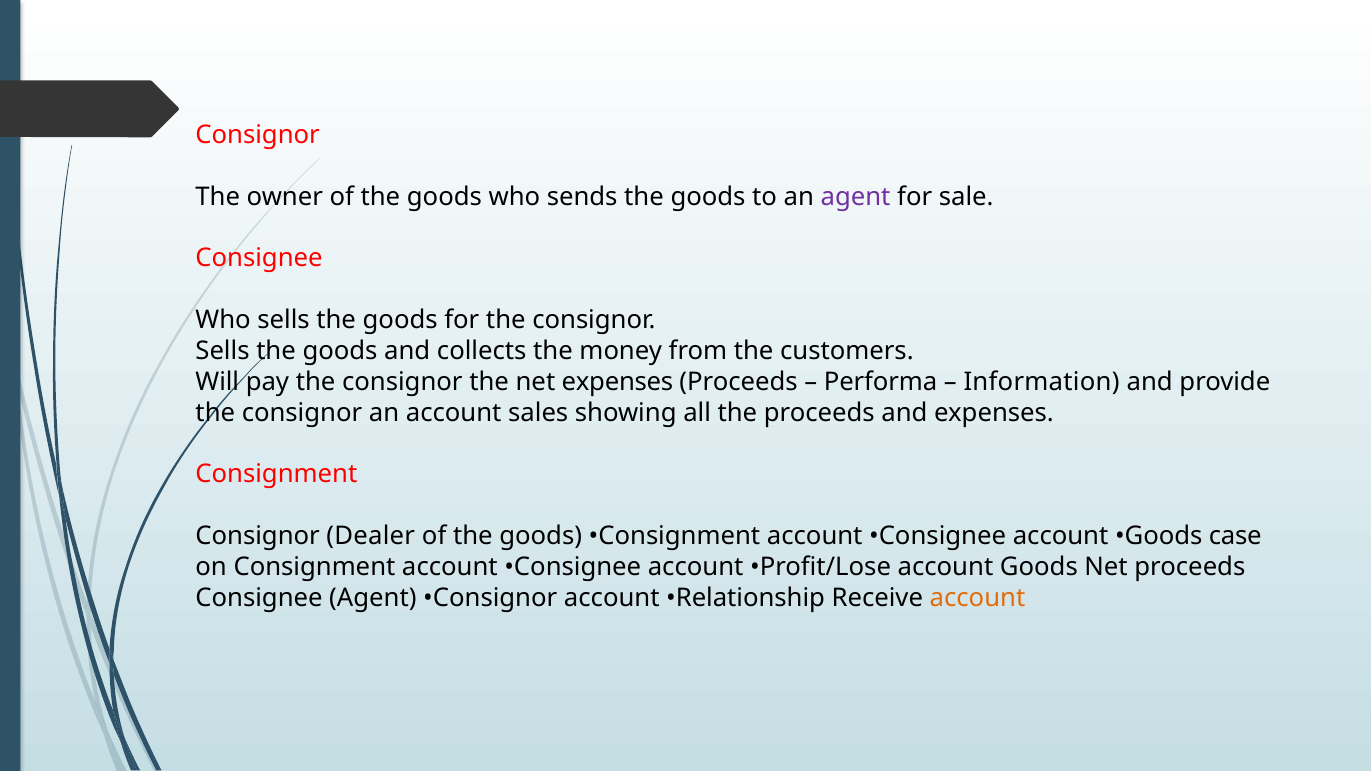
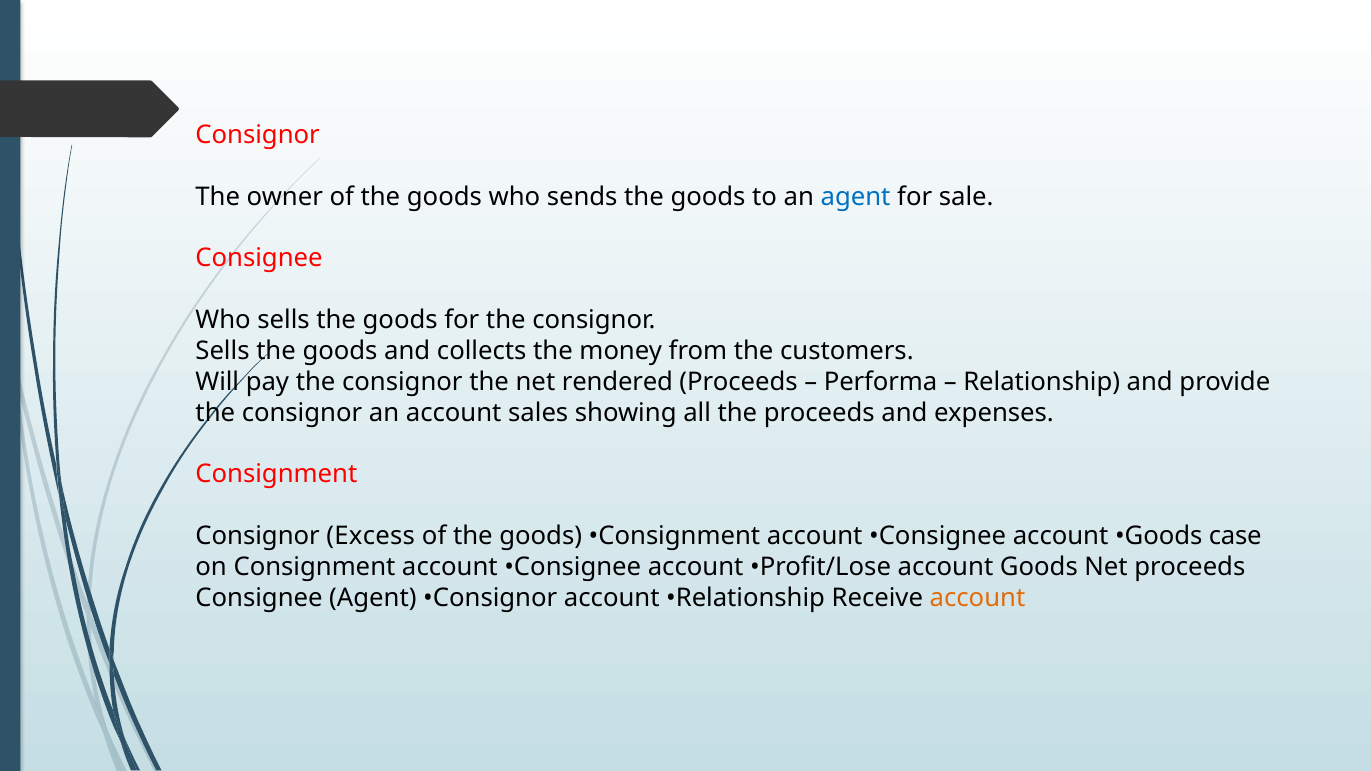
agent at (856, 197) colour: purple -> blue
net expenses: expenses -> rendered
Information at (1041, 382): Information -> Relationship
Dealer: Dealer -> Excess
